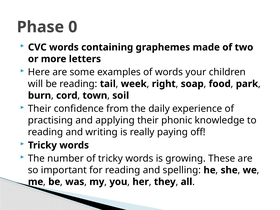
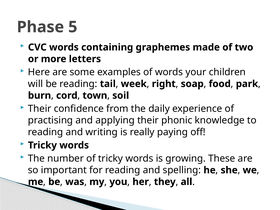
0: 0 -> 5
